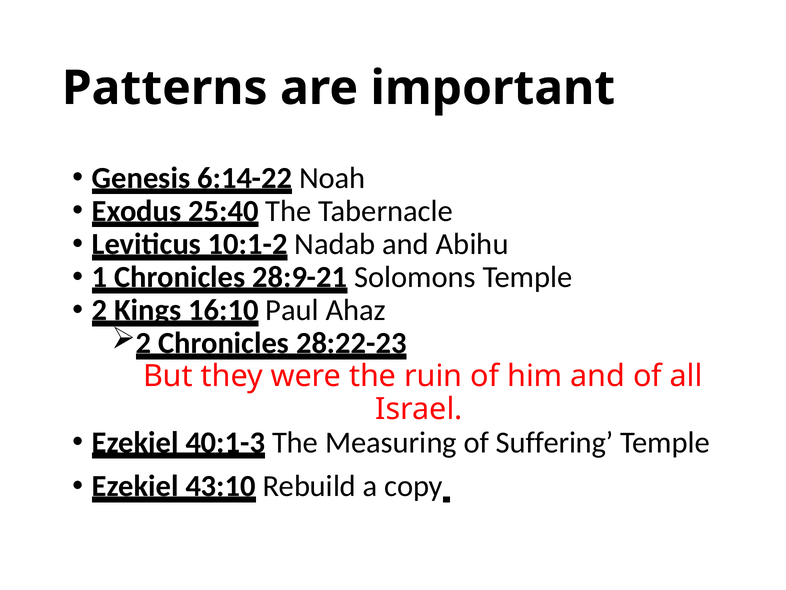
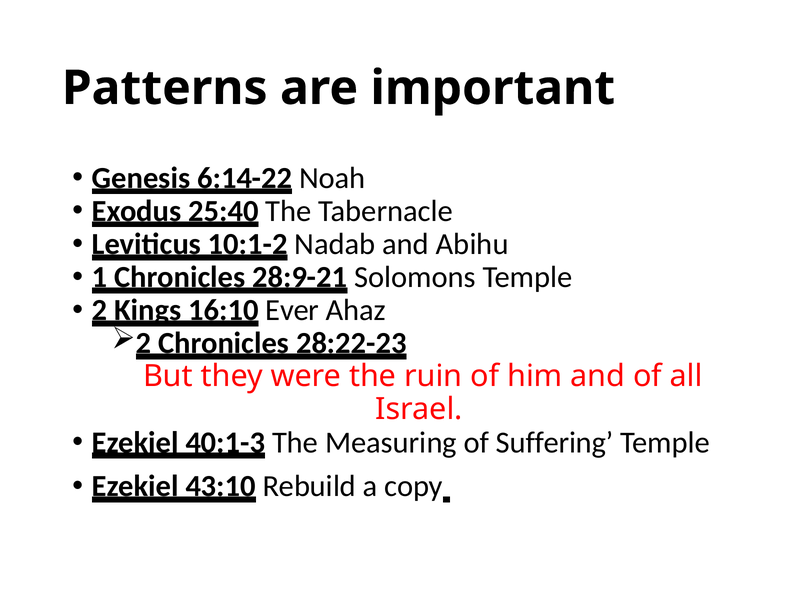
Paul: Paul -> Ever
